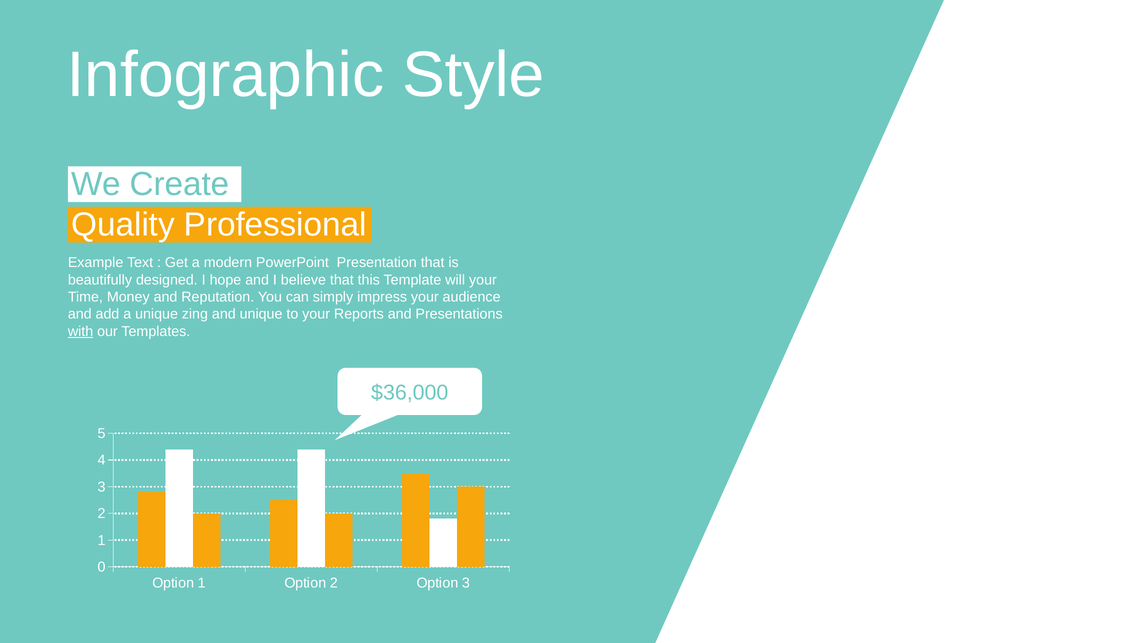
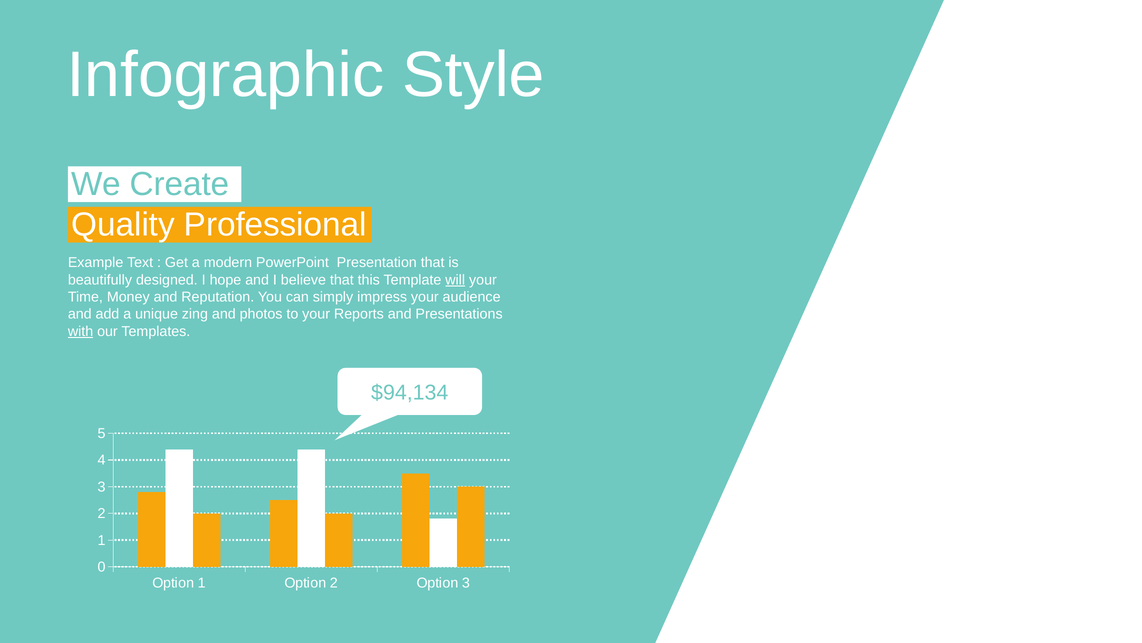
will underline: none -> present
and unique: unique -> photos
$36,000: $36,000 -> $94,134
